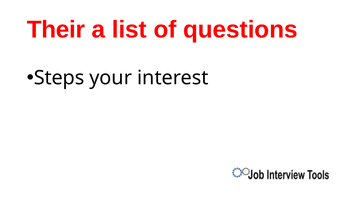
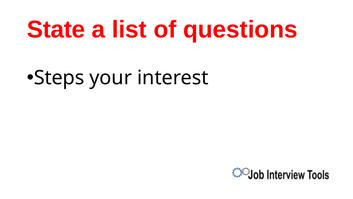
Their: Their -> State
